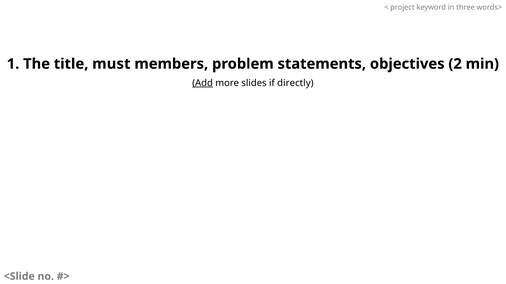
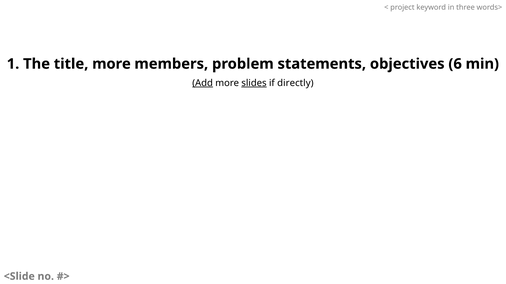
title must: must -> more
2: 2 -> 6
slides underline: none -> present
